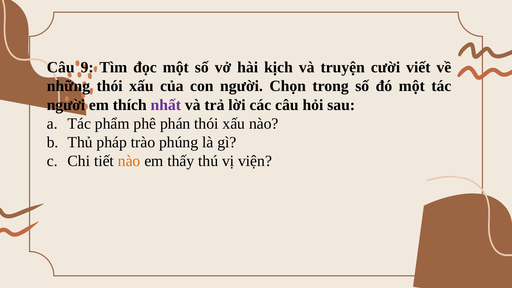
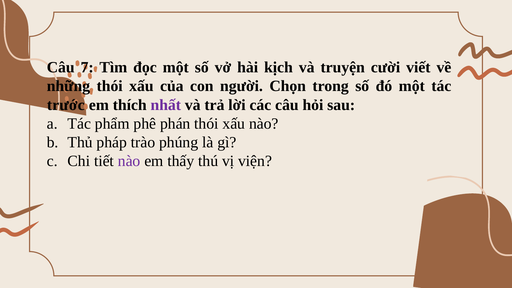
9: 9 -> 7
người at (66, 105): người -> trước
nào at (129, 161) colour: orange -> purple
